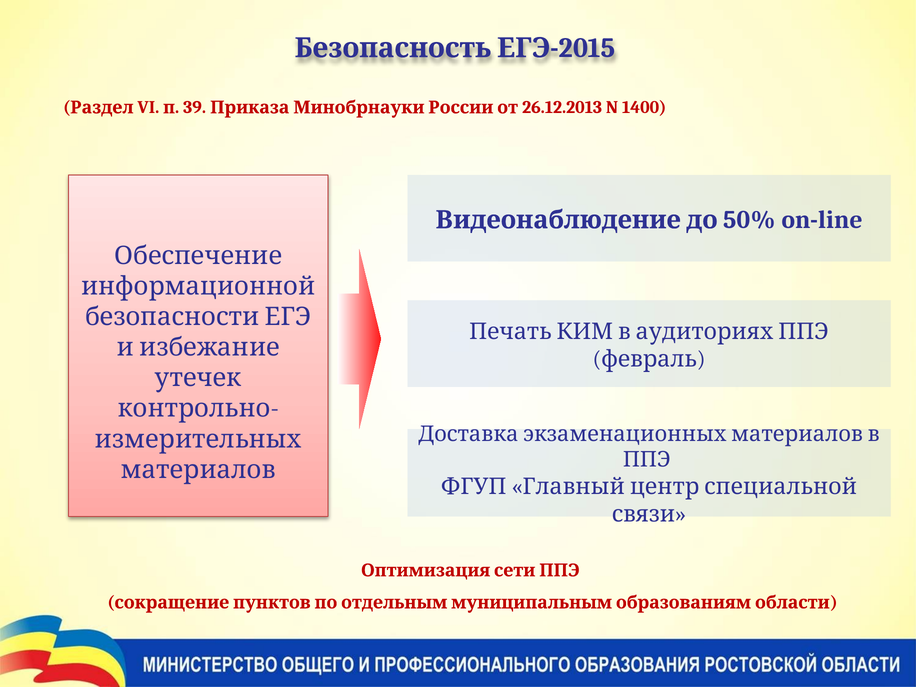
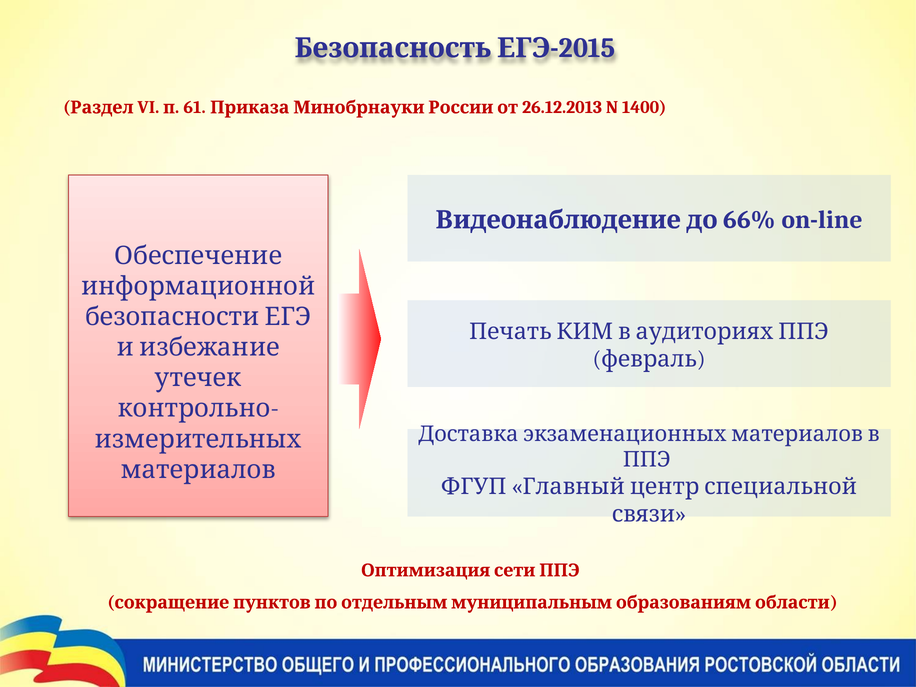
39: 39 -> 61
50%: 50% -> 66%
